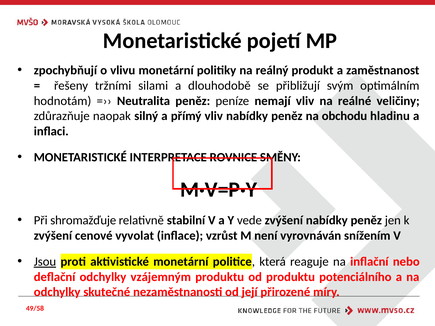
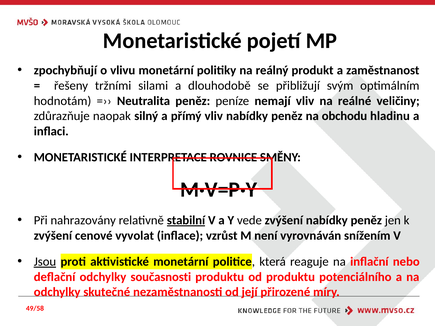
shromažďuje: shromažďuje -> nahrazovány
stabilní underline: none -> present
vzájemným: vzájemným -> současnosti
